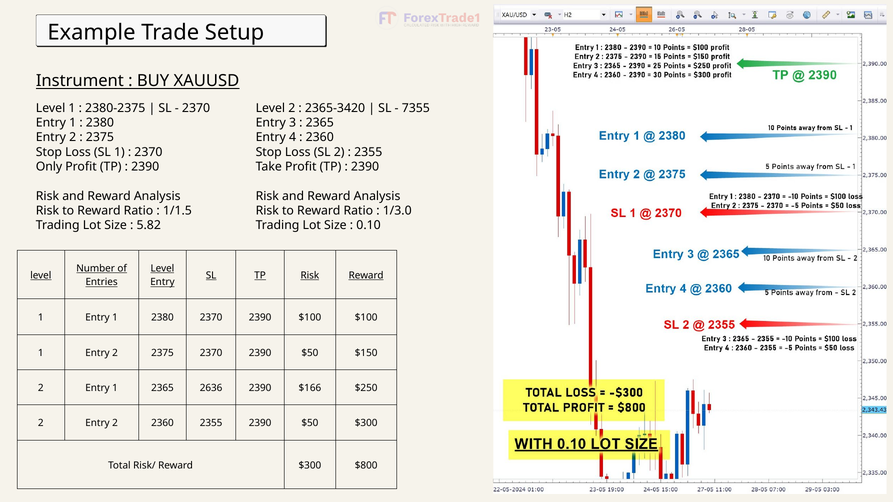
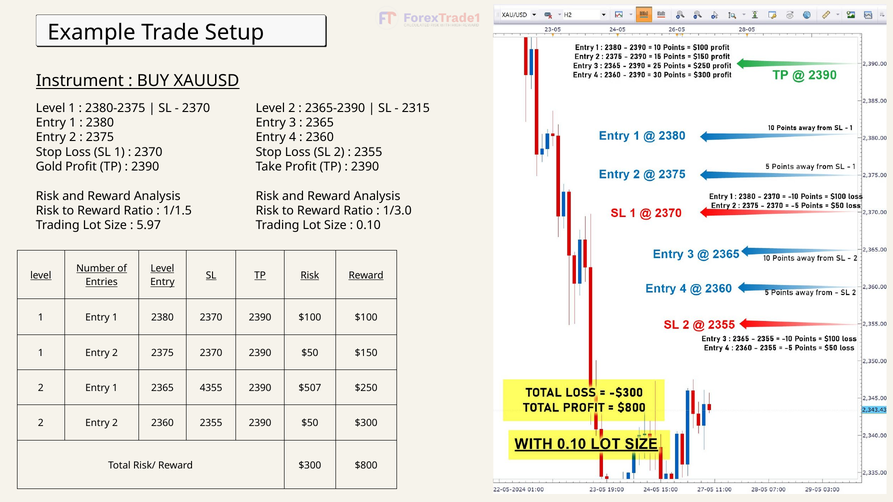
2365-3420: 2365-3420 -> 2365-2390
7355: 7355 -> 2315
Only: Only -> Gold
5.82: 5.82 -> 5.97
2636: 2636 -> 4355
$166: $166 -> $507
